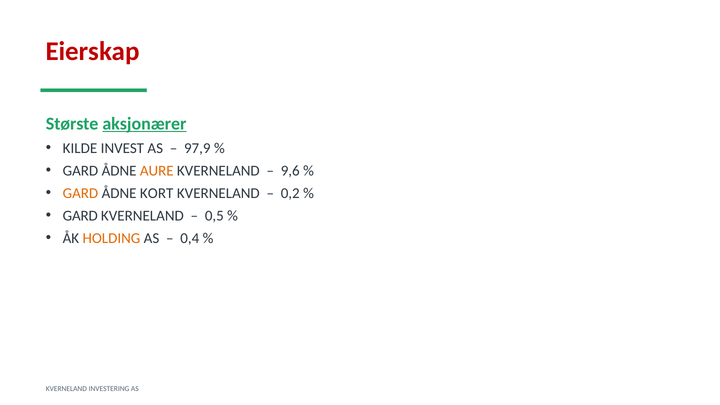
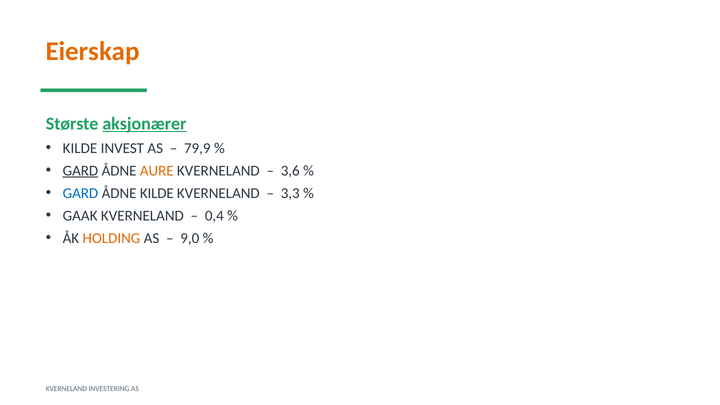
Eierskap colour: red -> orange
97,9: 97,9 -> 79,9
GARD at (80, 171) underline: none -> present
9,6: 9,6 -> 3,6
GARD at (80, 193) colour: orange -> blue
ÅDNE KORT: KORT -> KILDE
0,2: 0,2 -> 3,3
GARD at (80, 216): GARD -> GAAK
0,5: 0,5 -> 0,4
0,4: 0,4 -> 9,0
